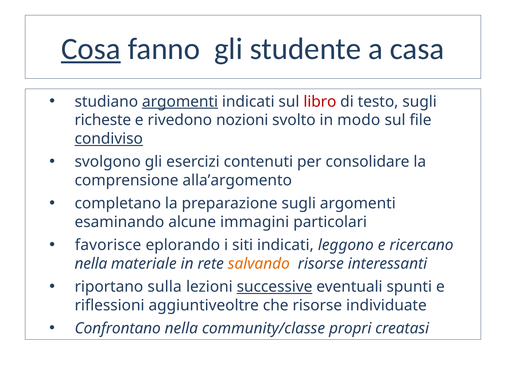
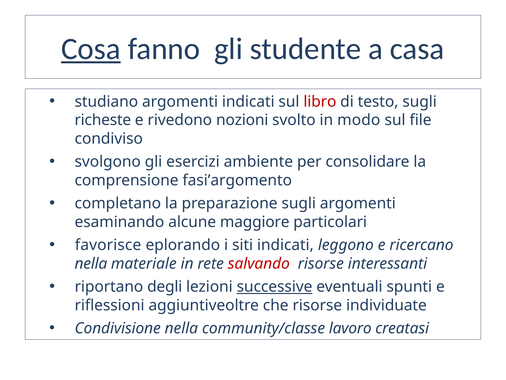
argomenti at (180, 101) underline: present -> none
condiviso underline: present -> none
contenuti: contenuti -> ambiente
alla’argomento: alla’argomento -> fasi’argomento
immagini: immagini -> maggiore
salvando colour: orange -> red
sulla: sulla -> degli
Confrontano: Confrontano -> Condivisione
propri: propri -> lavoro
